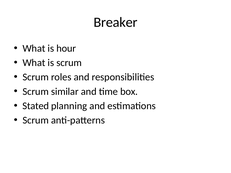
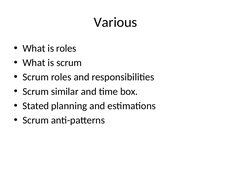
Breaker: Breaker -> Various
is hour: hour -> roles
